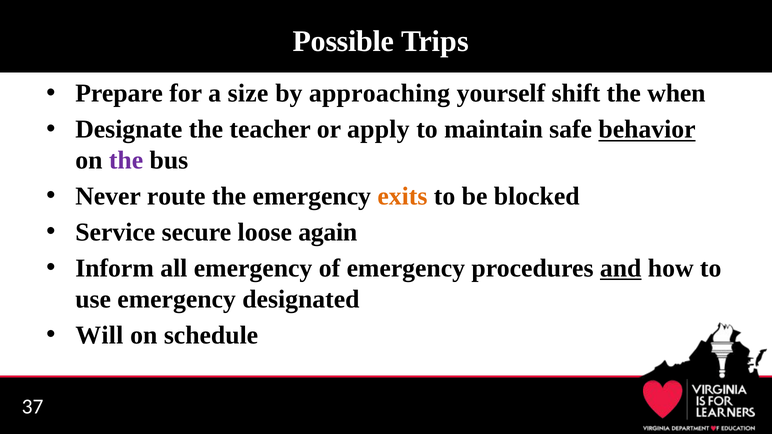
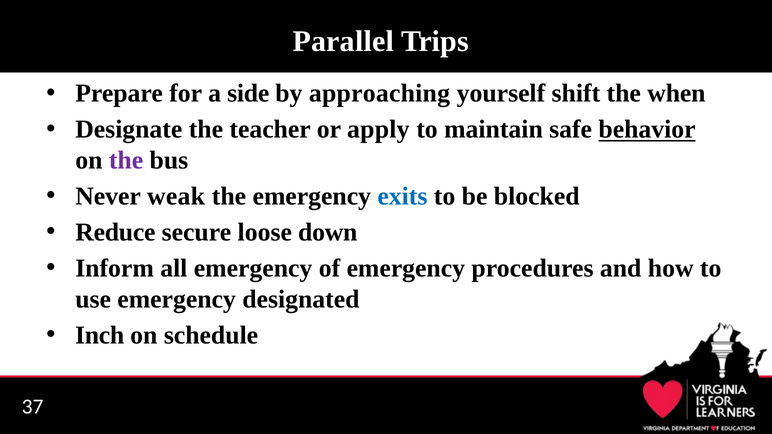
Possible: Possible -> Parallel
size: size -> side
route: route -> weak
exits colour: orange -> blue
Service: Service -> Reduce
again: again -> down
and underline: present -> none
Will: Will -> Inch
